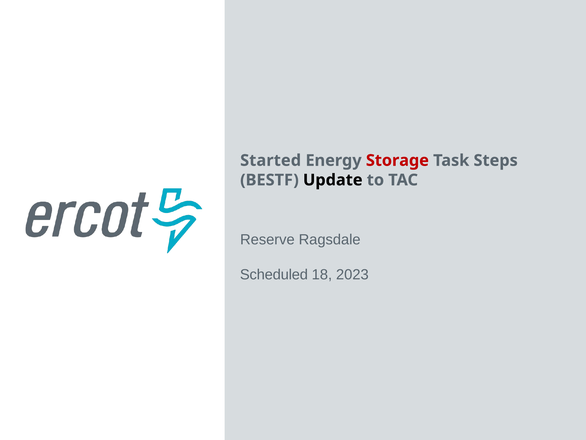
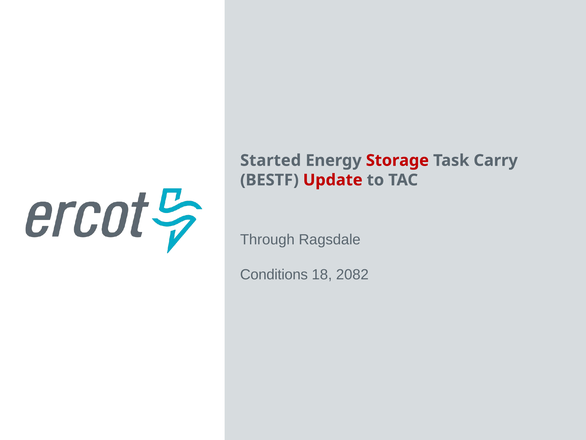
Steps: Steps -> Carry
Update colour: black -> red
Reserve: Reserve -> Through
Scheduled: Scheduled -> Conditions
2023: 2023 -> 2082
